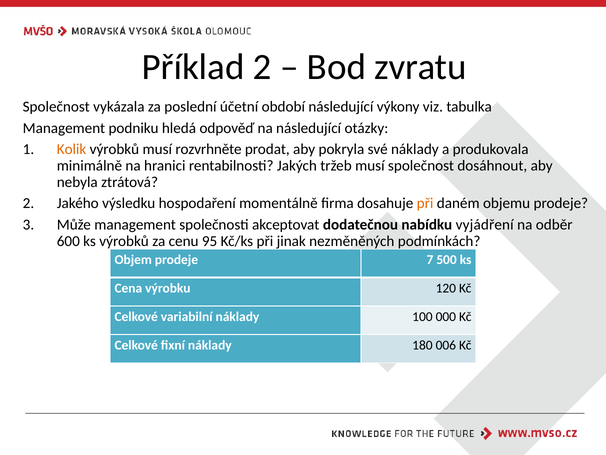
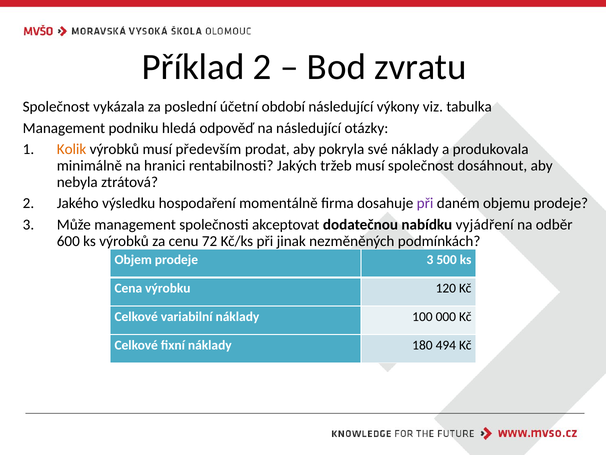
rozvrhněte: rozvrhněte -> především
při at (425, 203) colour: orange -> purple
95: 95 -> 72
Objem prodeje 7: 7 -> 3
006: 006 -> 494
